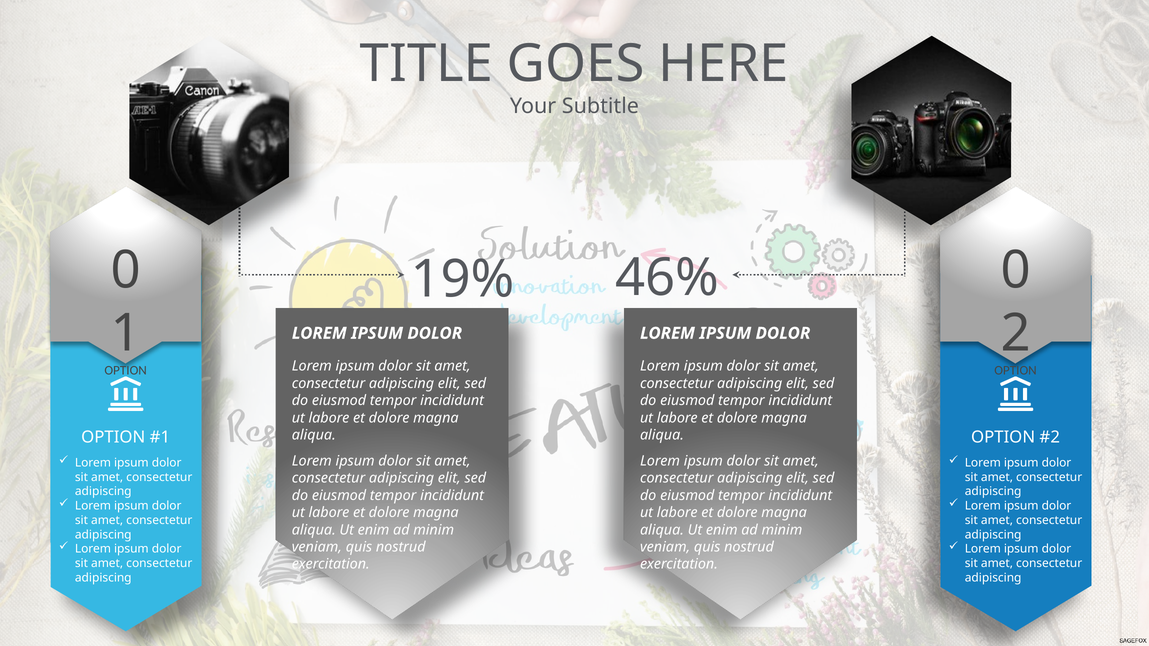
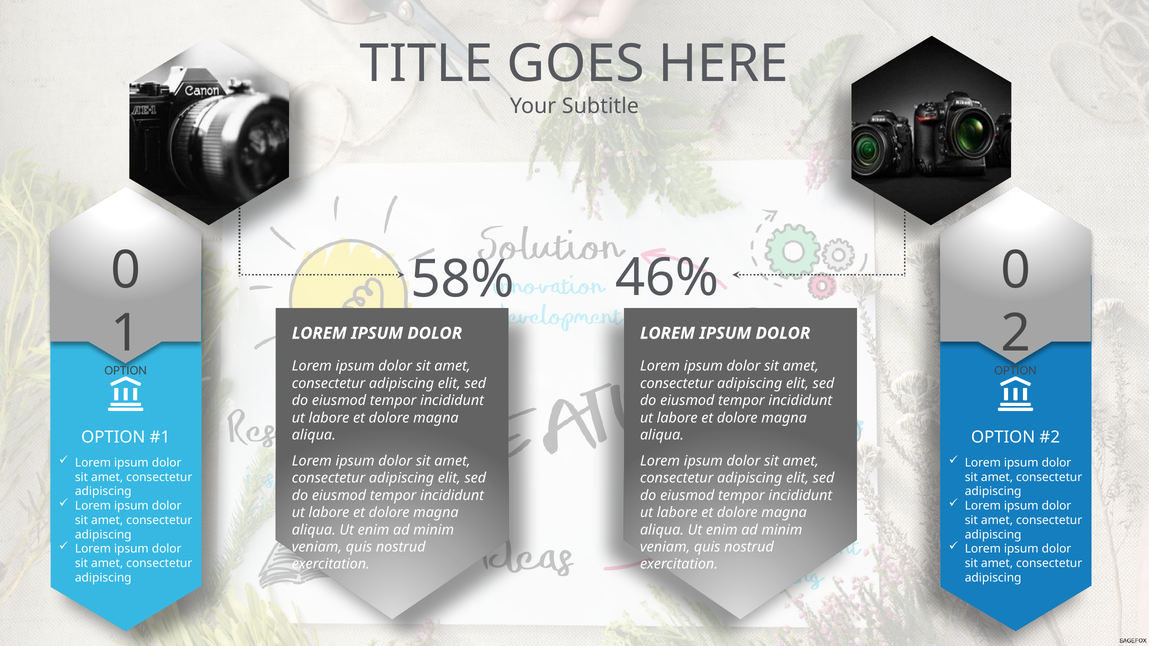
19%: 19% -> 58%
